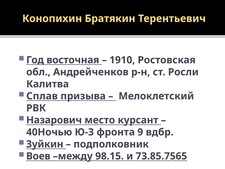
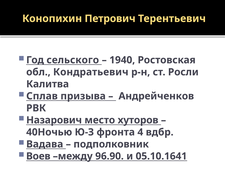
Братякин: Братякин -> Петрович
восточная: восточная -> сельского
1910: 1910 -> 1940
Андрейченков: Андрейченков -> Кондратьевич
Мелоклетский: Мелоклетский -> Андрейченков
курсант: курсант -> хуторов
9: 9 -> 4
Зуйкин: Зуйкин -> Вадава
98.15: 98.15 -> 96.90
73.85.7565: 73.85.7565 -> 05.10.1641
